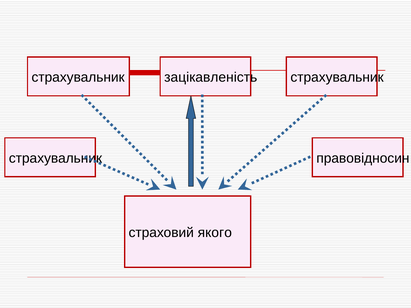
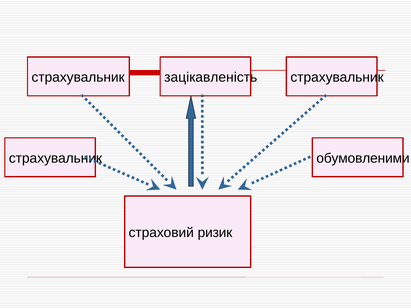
правовідносин: правовідносин -> обумовленими
якого: якого -> ризик
